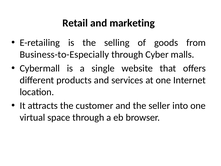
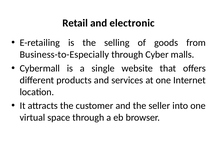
marketing: marketing -> electronic
